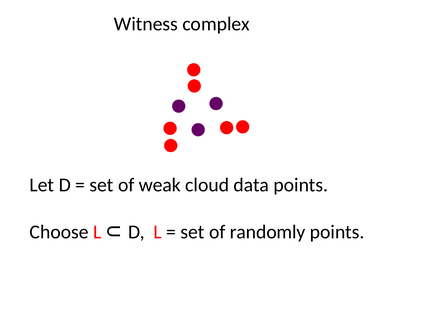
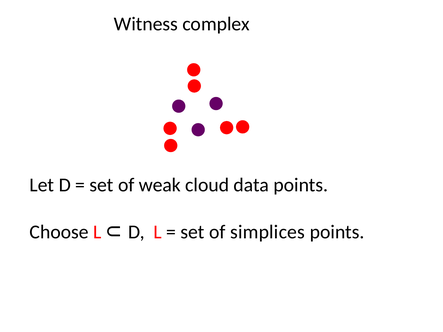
randomly: randomly -> simplices
